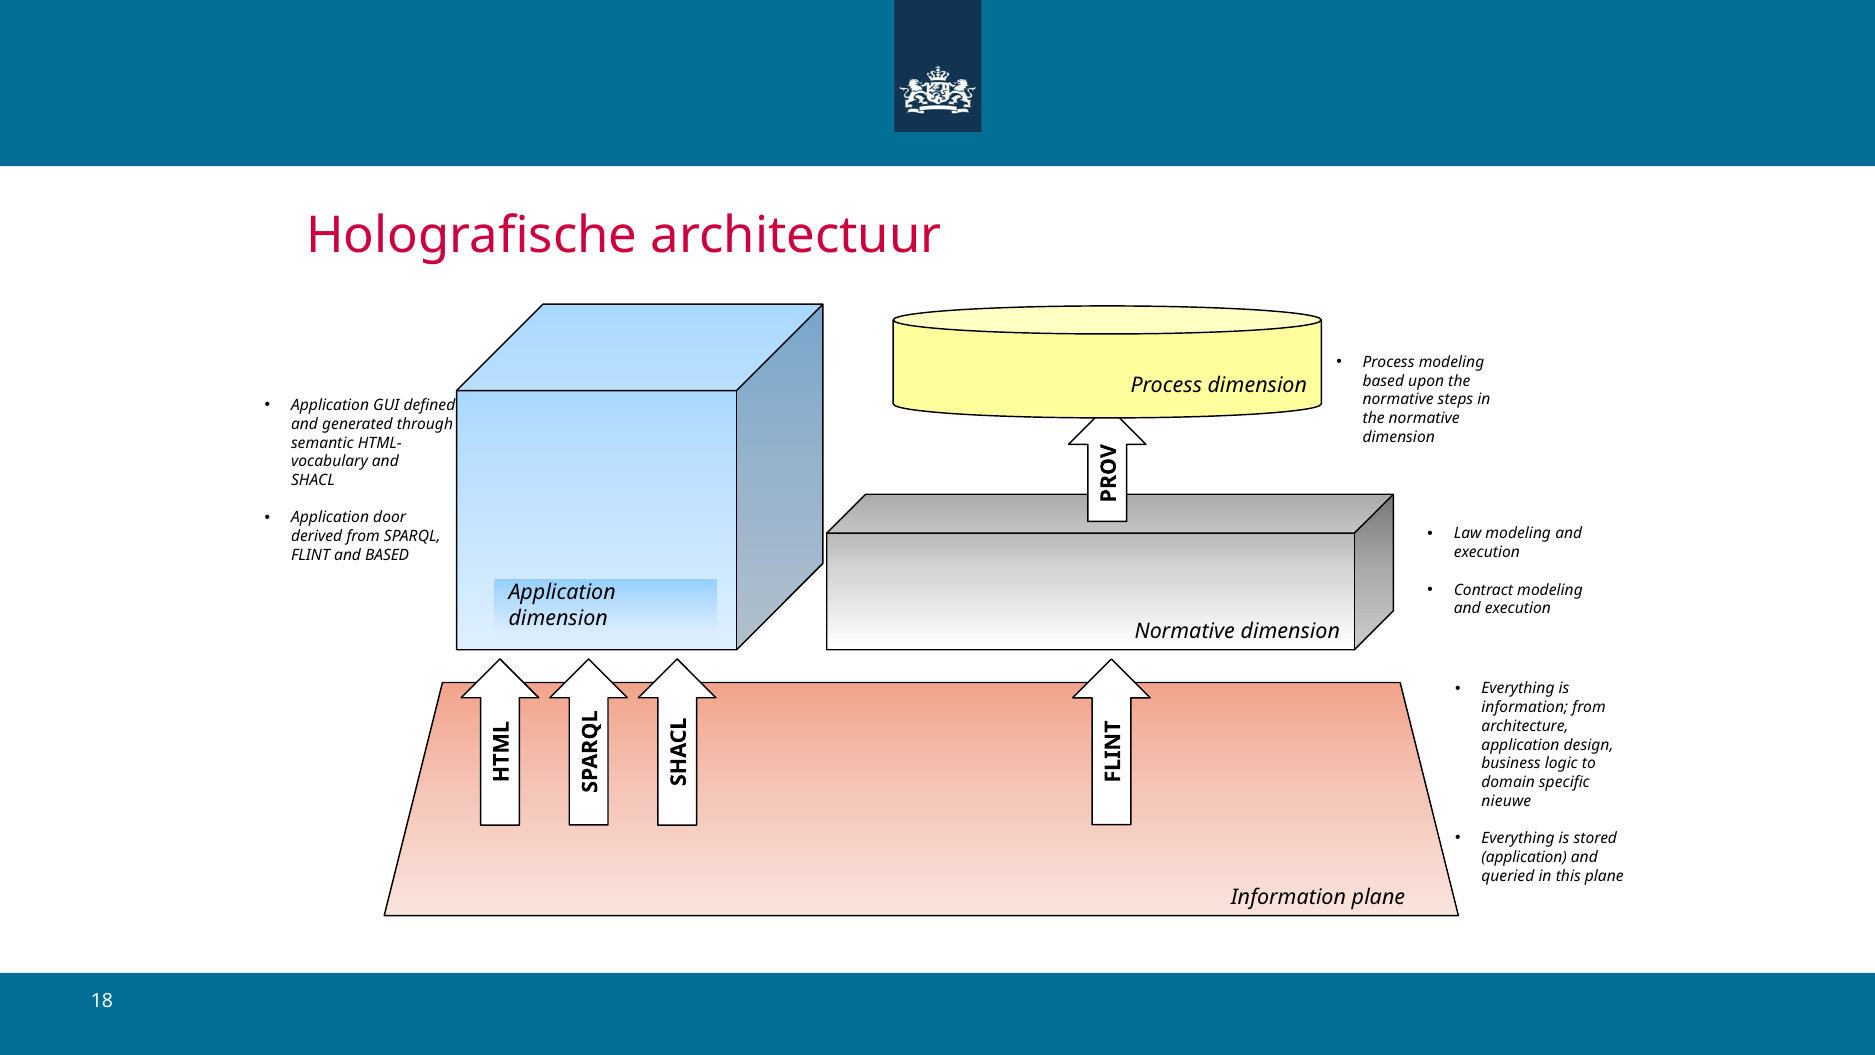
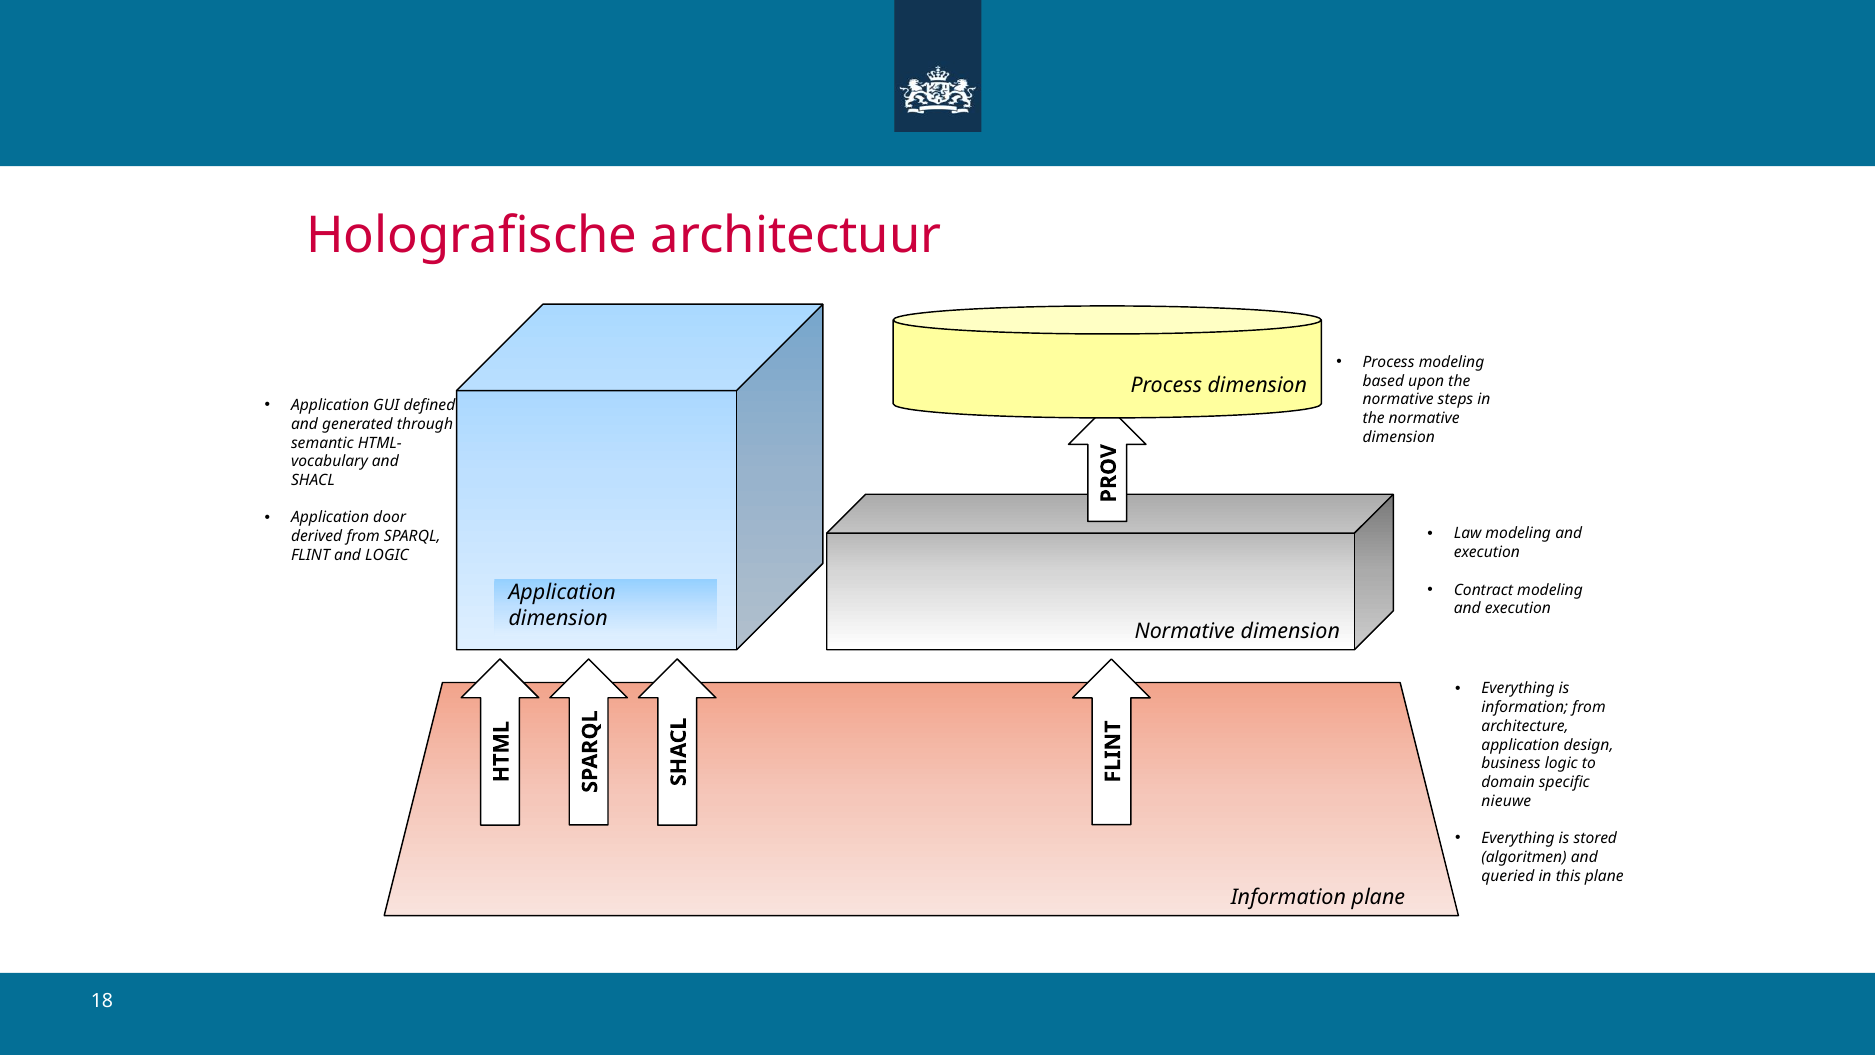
and BASED: BASED -> LOGIC
application at (1524, 857): application -> algoritmen
